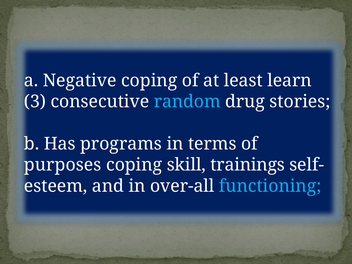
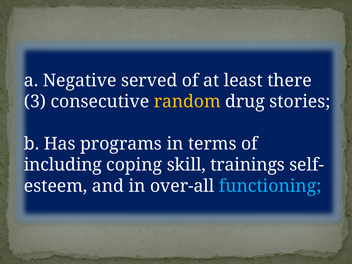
Negative coping: coping -> served
learn: learn -> there
random colour: light blue -> yellow
purposes: purposes -> including
